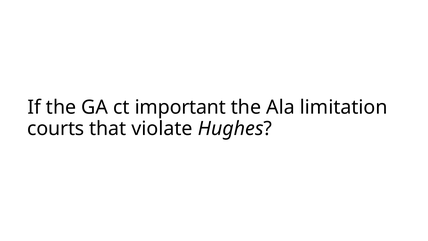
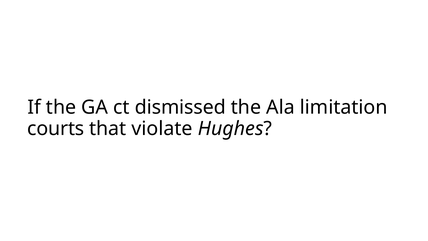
important: important -> dismissed
